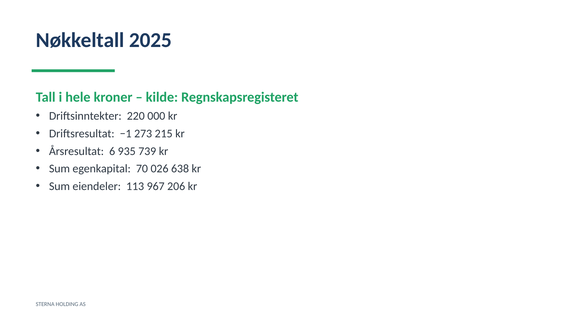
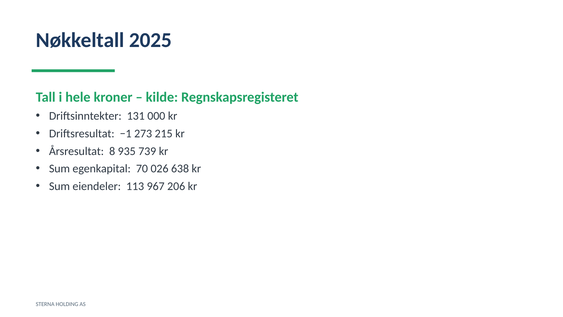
220: 220 -> 131
6: 6 -> 8
